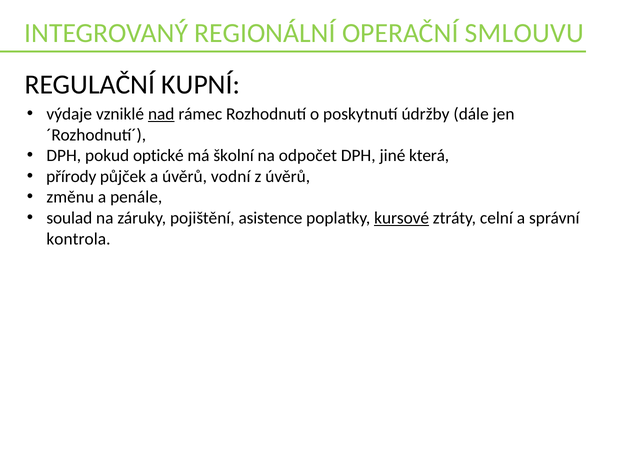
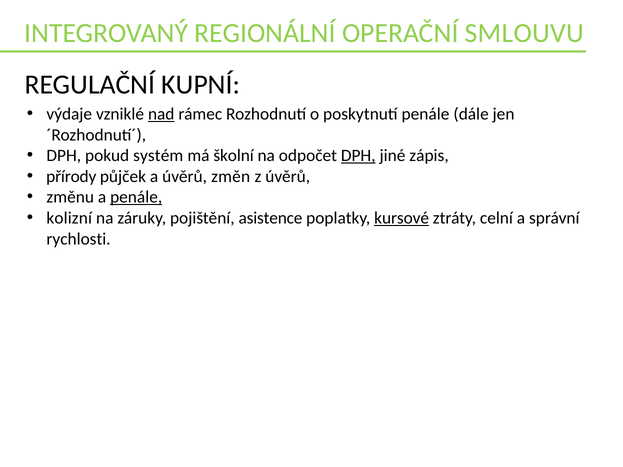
poskytnutí údržby: údržby -> penále
optické: optické -> systém
DPH at (358, 156) underline: none -> present
která: která -> zápis
vodní: vodní -> změn
penále at (136, 197) underline: none -> present
soulad: soulad -> kolizní
kontrola: kontrola -> rychlosti
